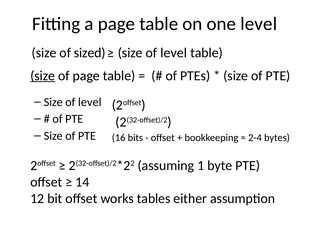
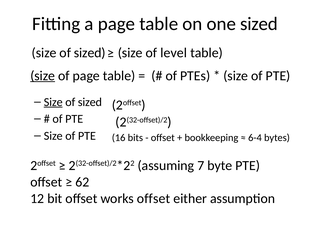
one level: level -> sized
Size at (53, 102) underline: none -> present
level at (90, 102): level -> sized
2-4: 2-4 -> 6-4
1: 1 -> 7
14: 14 -> 62
works tables: tables -> offset
